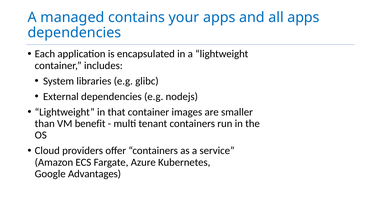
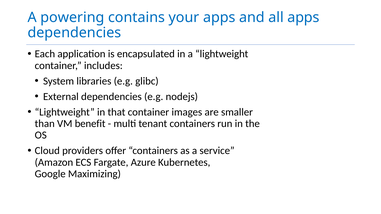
managed: managed -> powering
Advantages: Advantages -> Maximizing
